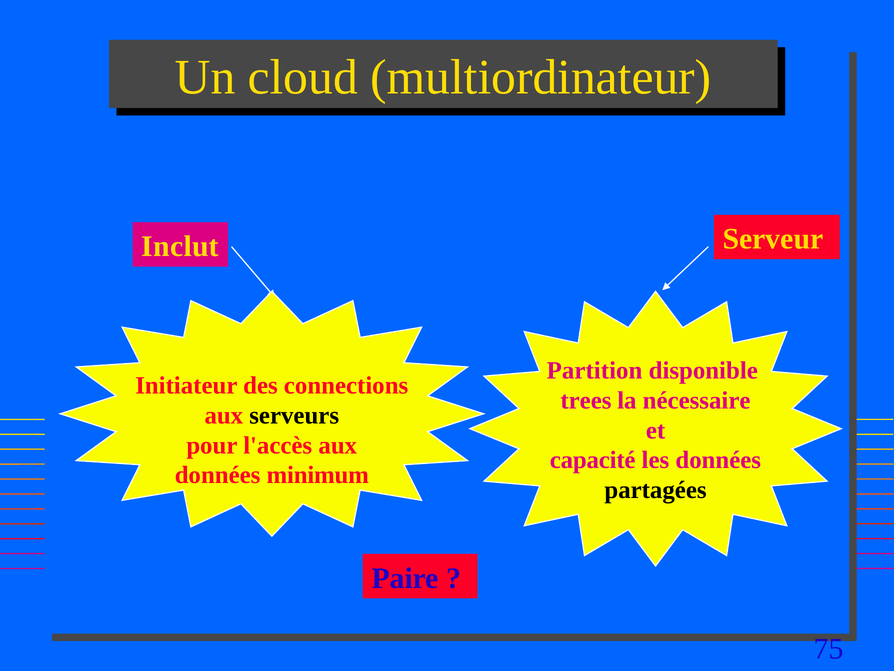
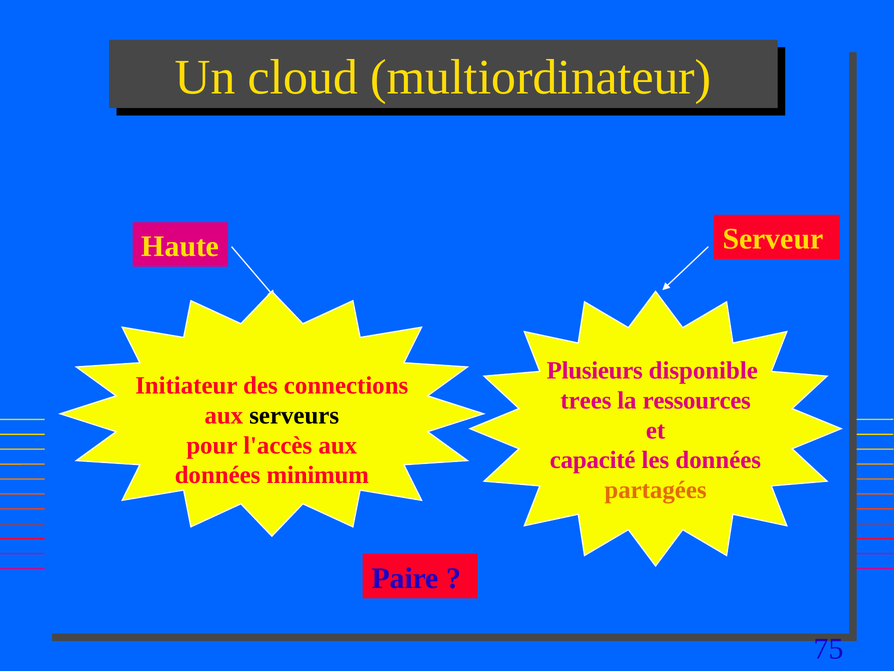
Inclut: Inclut -> Haute
Partition: Partition -> Plusieurs
nécessaire: nécessaire -> ressources
partagées colour: black -> orange
